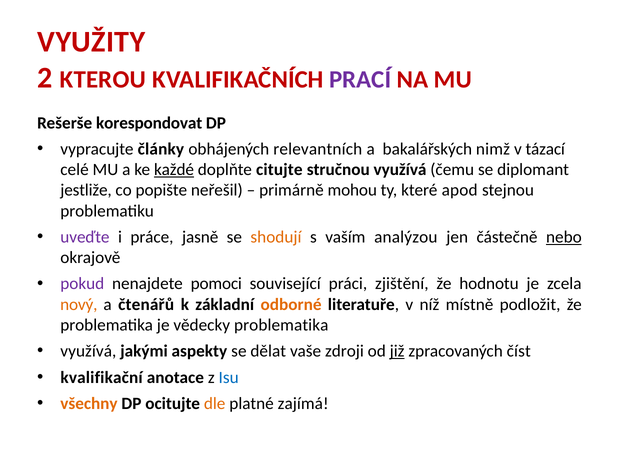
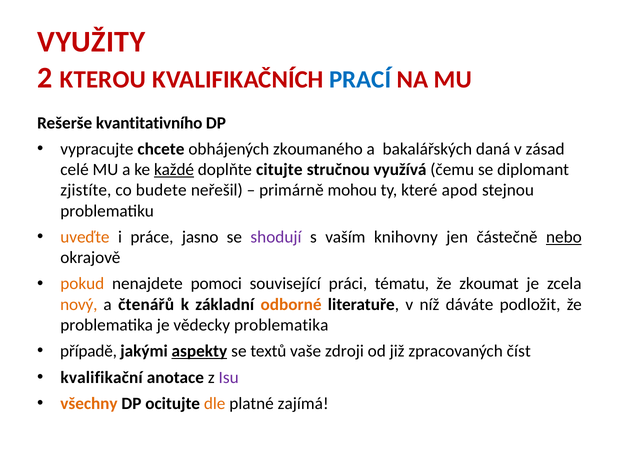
PRACÍ colour: purple -> blue
korespondovat: korespondovat -> kvantitativního
články: články -> chcete
relevantních: relevantních -> zkoumaného
nimž: nimž -> daná
tázací: tázací -> zásad
jestliže: jestliže -> zjistíte
popište: popište -> budete
uveďte colour: purple -> orange
jasně: jasně -> jasno
shodují colour: orange -> purple
analýzou: analýzou -> knihovny
pokud colour: purple -> orange
zjištění: zjištění -> tématu
hodnotu: hodnotu -> zkoumat
místně: místně -> dáváte
využívá at (88, 351): využívá -> případě
aspekty underline: none -> present
dělat: dělat -> textů
již underline: present -> none
Isu colour: blue -> purple
